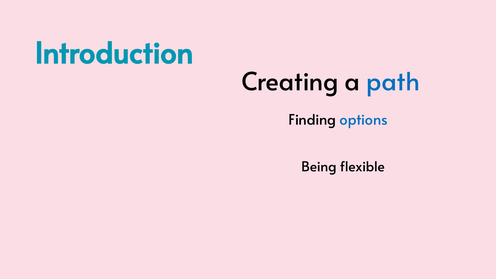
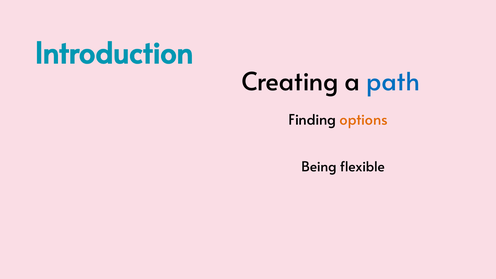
options colour: blue -> orange
